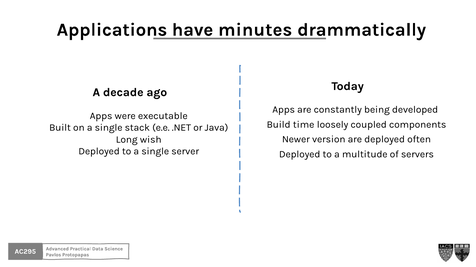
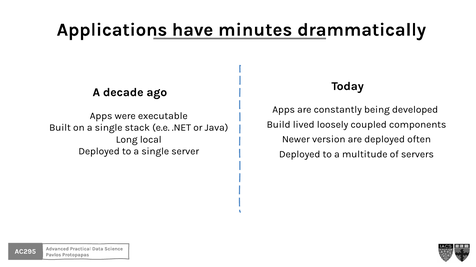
time: time -> lived
wish: wish -> local
